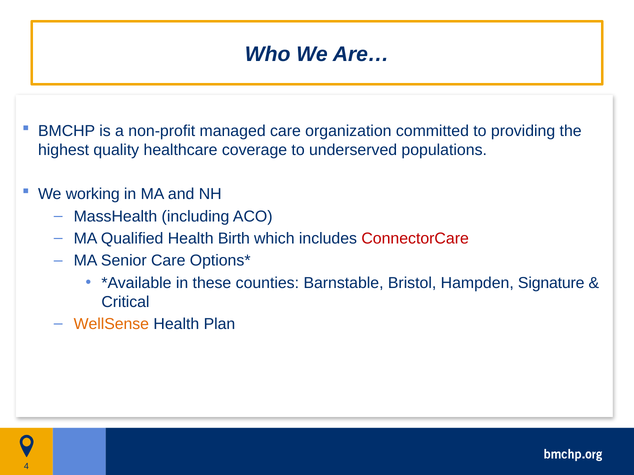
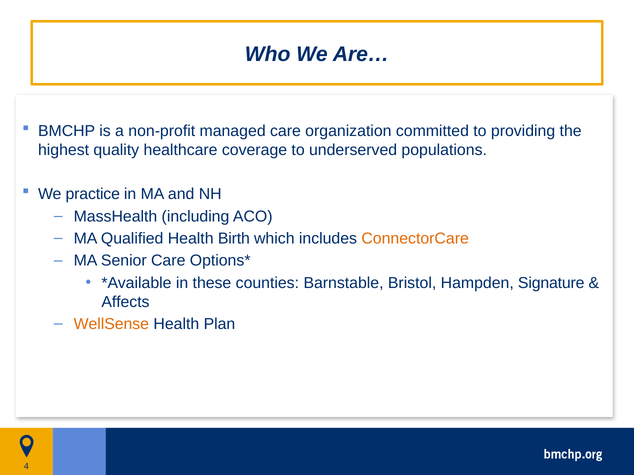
working: working -> practice
ConnectorCare colour: red -> orange
Critical: Critical -> Affects
